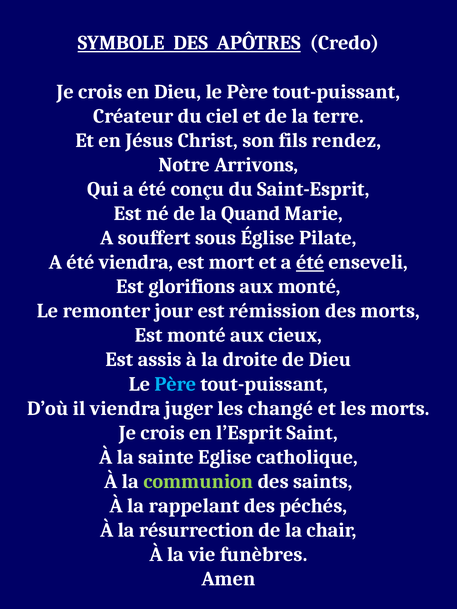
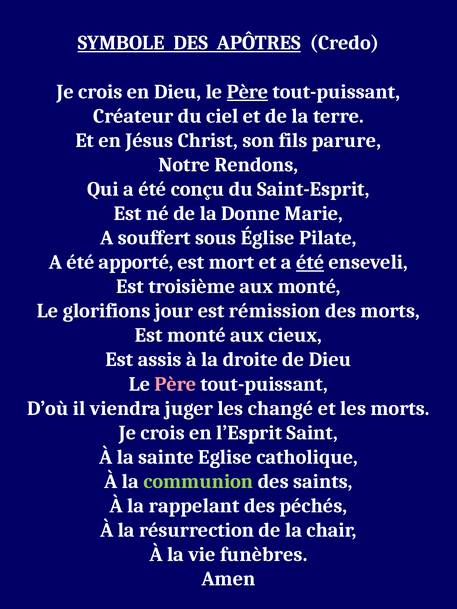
Père at (248, 92) underline: none -> present
rendez: rendez -> parure
Arrivons: Arrivons -> Rendons
Quand: Quand -> Donne
été viendra: viendra -> apporté
glorifions: glorifions -> troisième
remonter: remonter -> glorifions
Père at (175, 384) colour: light blue -> pink
